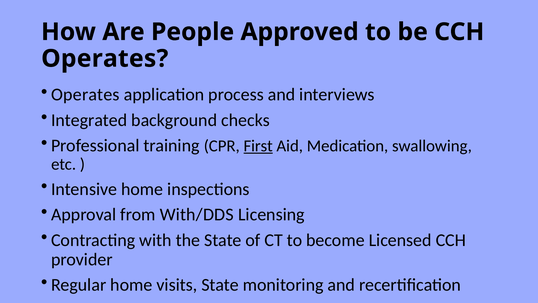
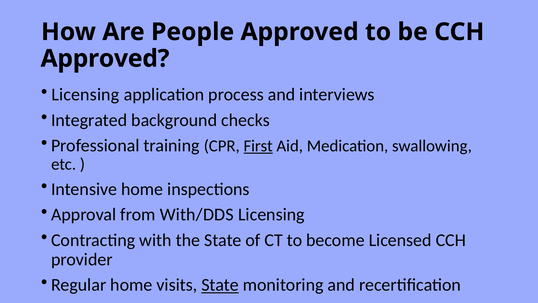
Operates at (105, 59): Operates -> Approved
Operates at (85, 95): Operates -> Licensing
State at (220, 285) underline: none -> present
